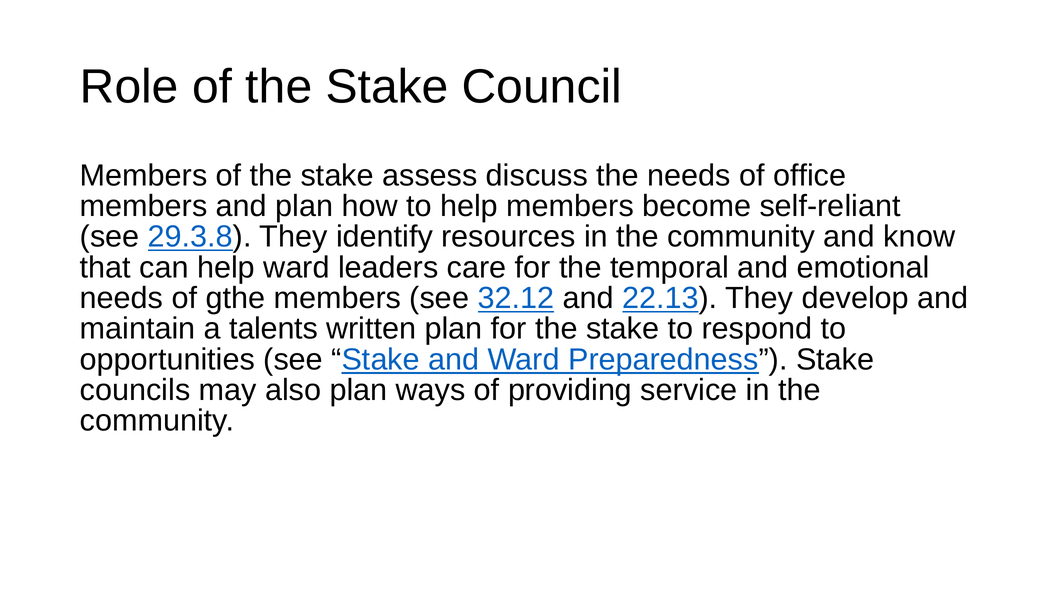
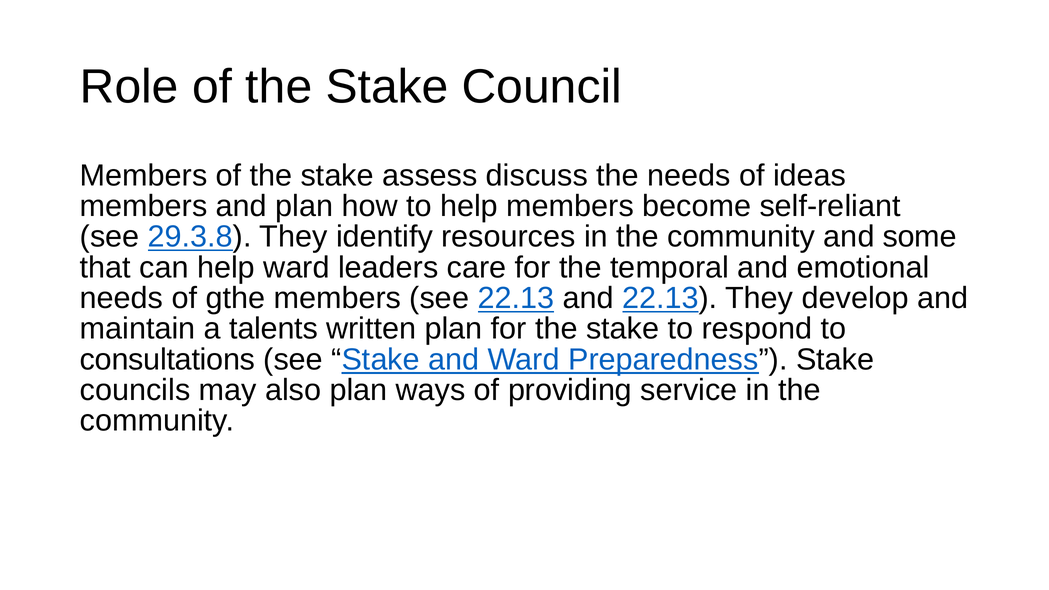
office: office -> ideas
know: know -> some
see 32.12: 32.12 -> 22.13
opportunities: opportunities -> consultations
